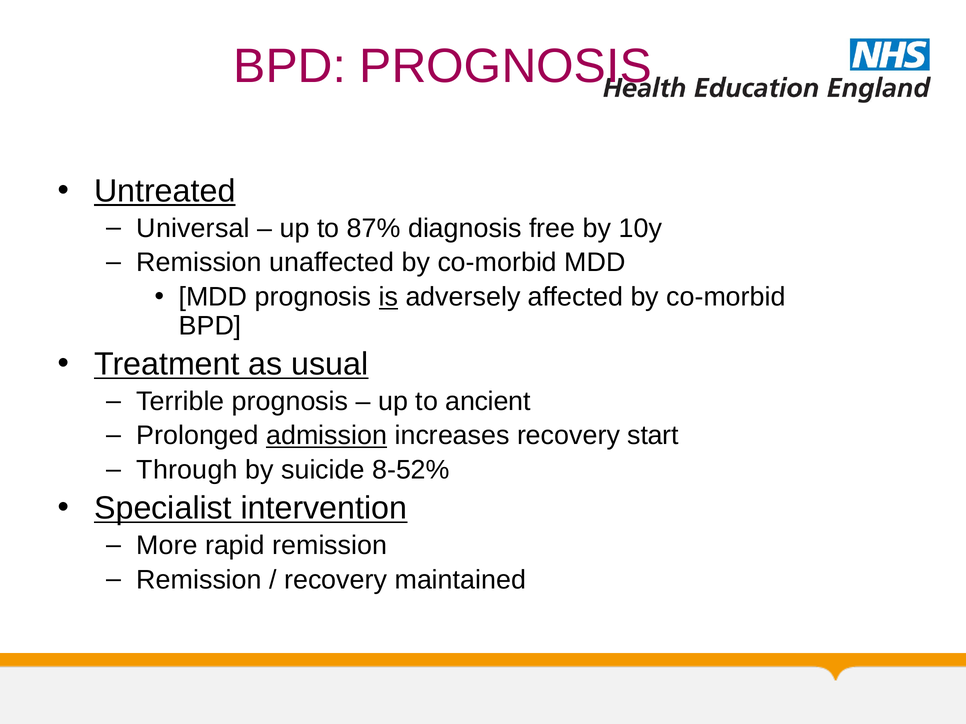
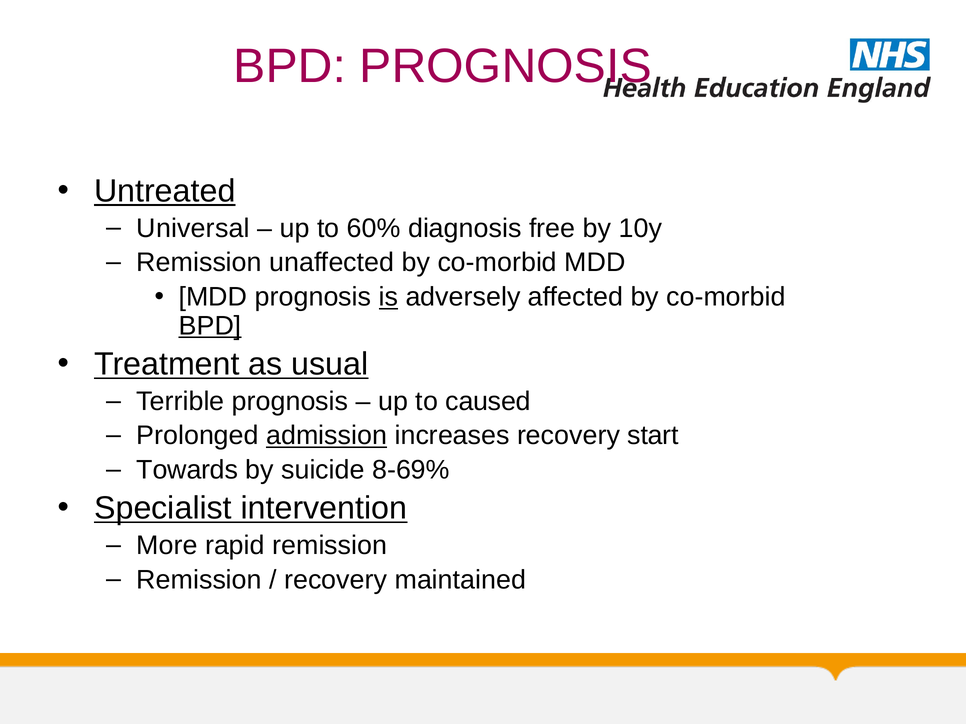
87%: 87% -> 60%
BPD at (210, 326) underline: none -> present
ancient: ancient -> caused
Through: Through -> Towards
8-52%: 8-52% -> 8-69%
